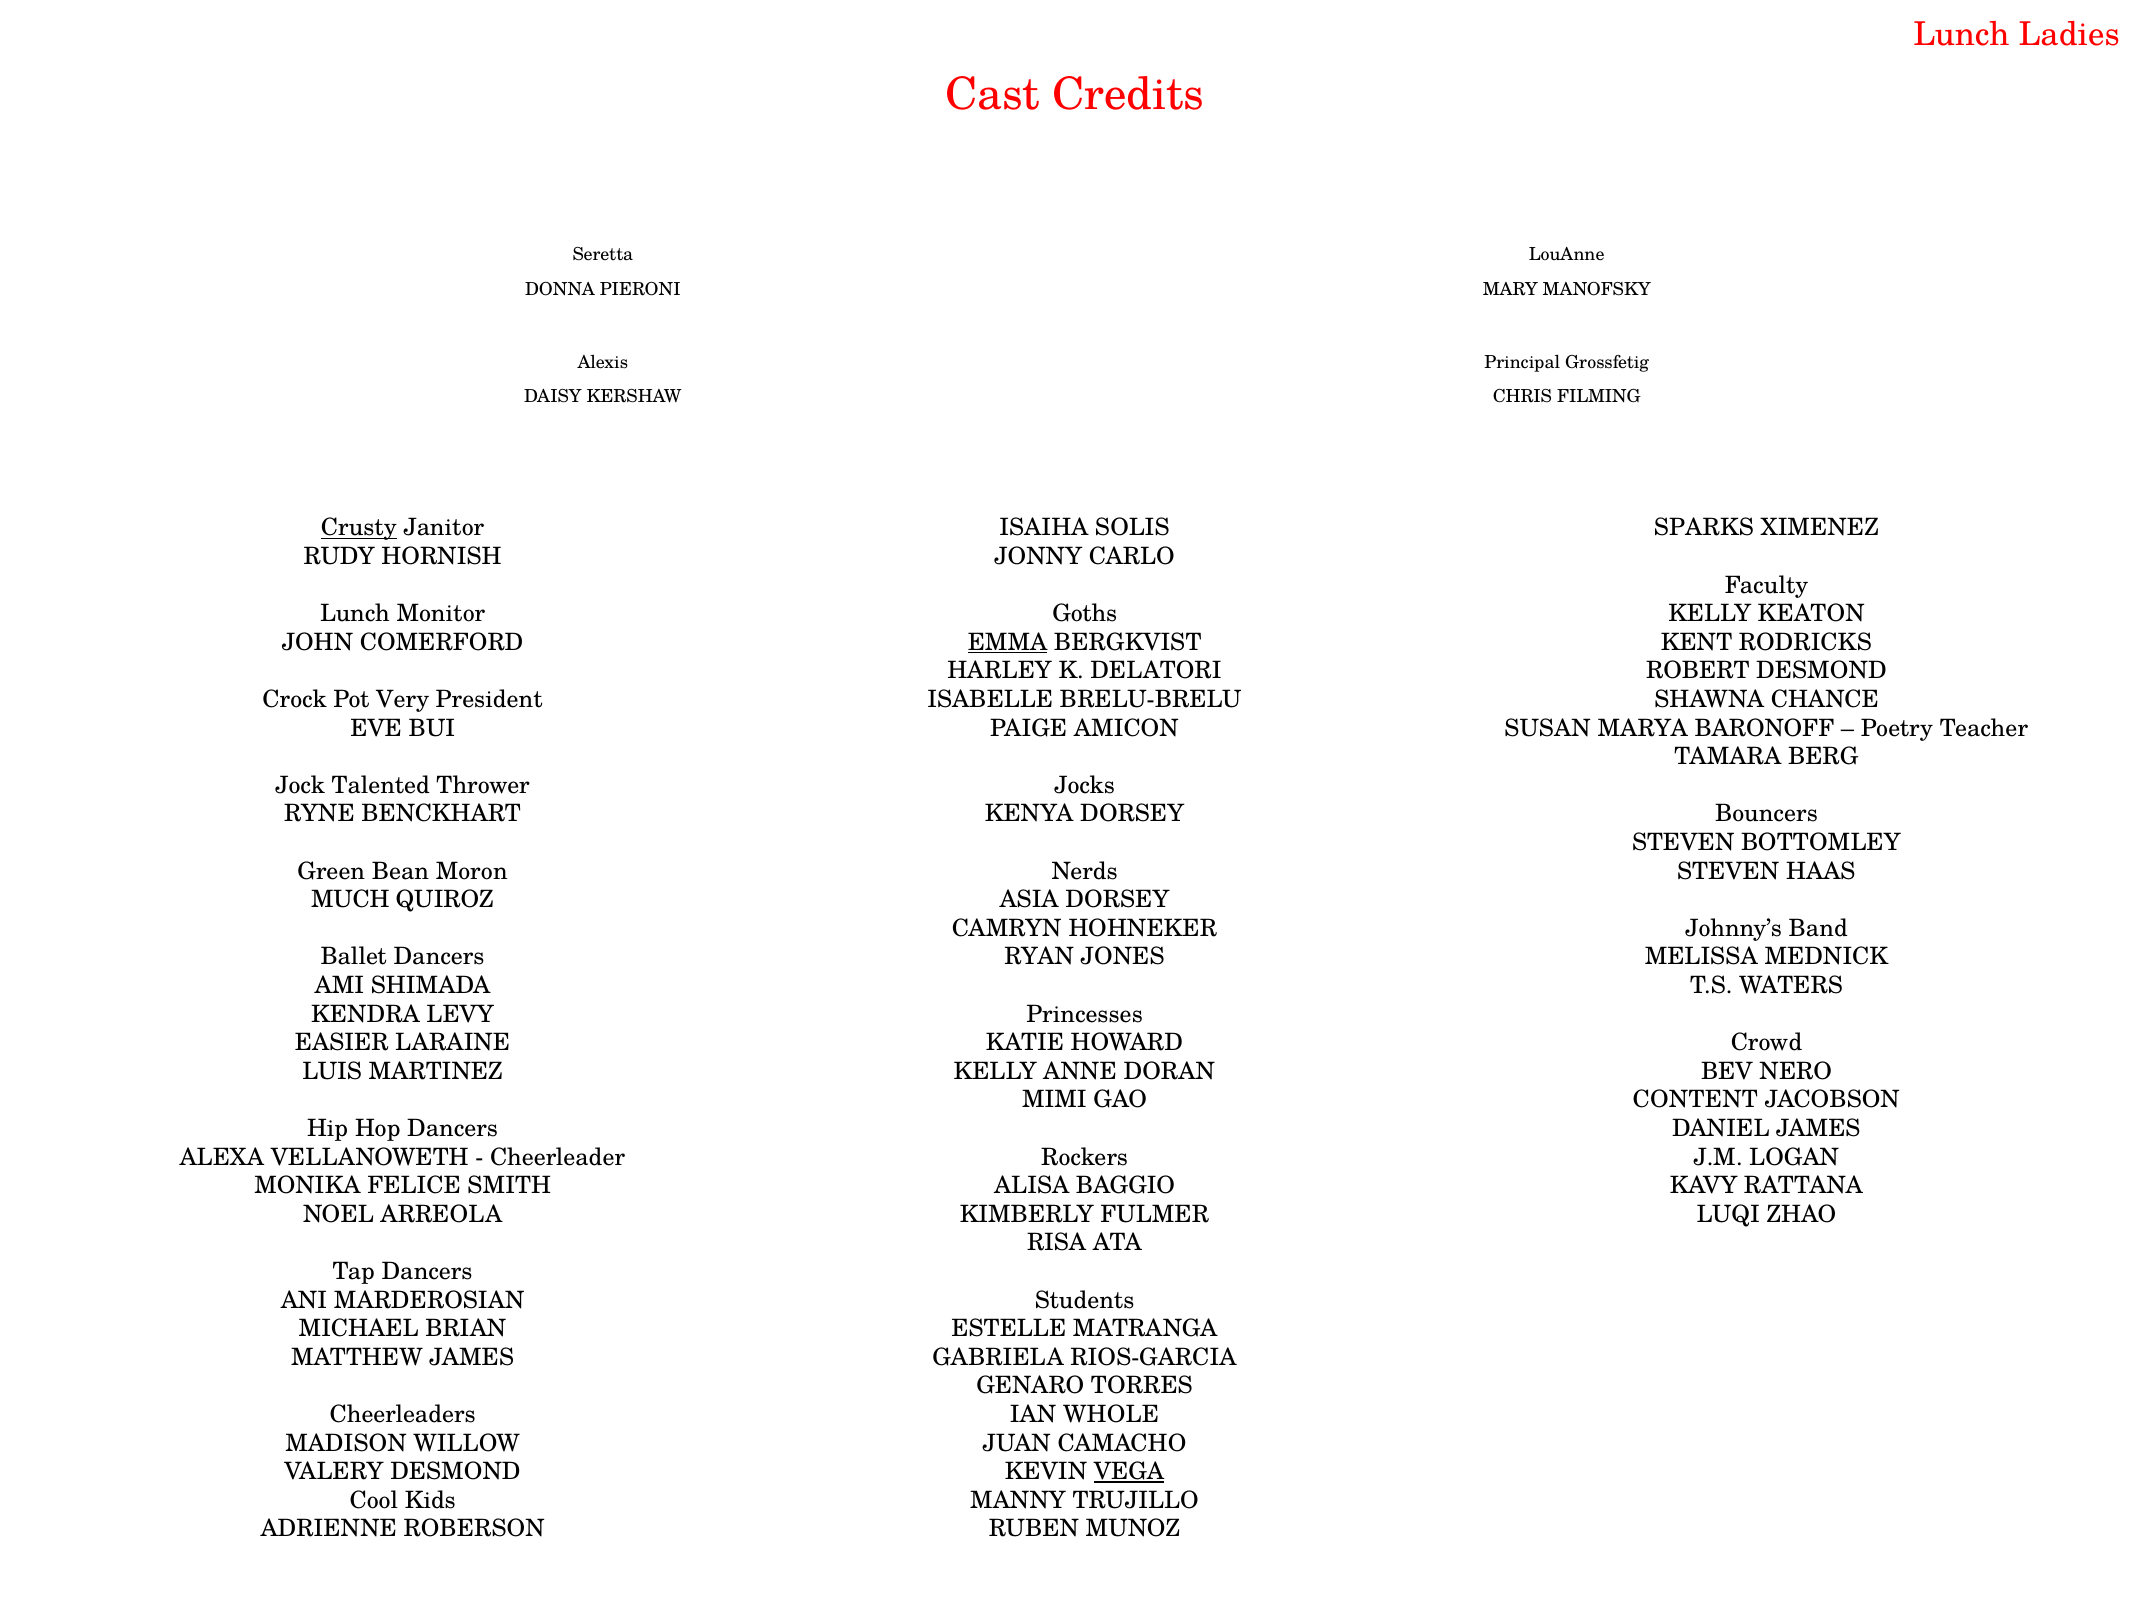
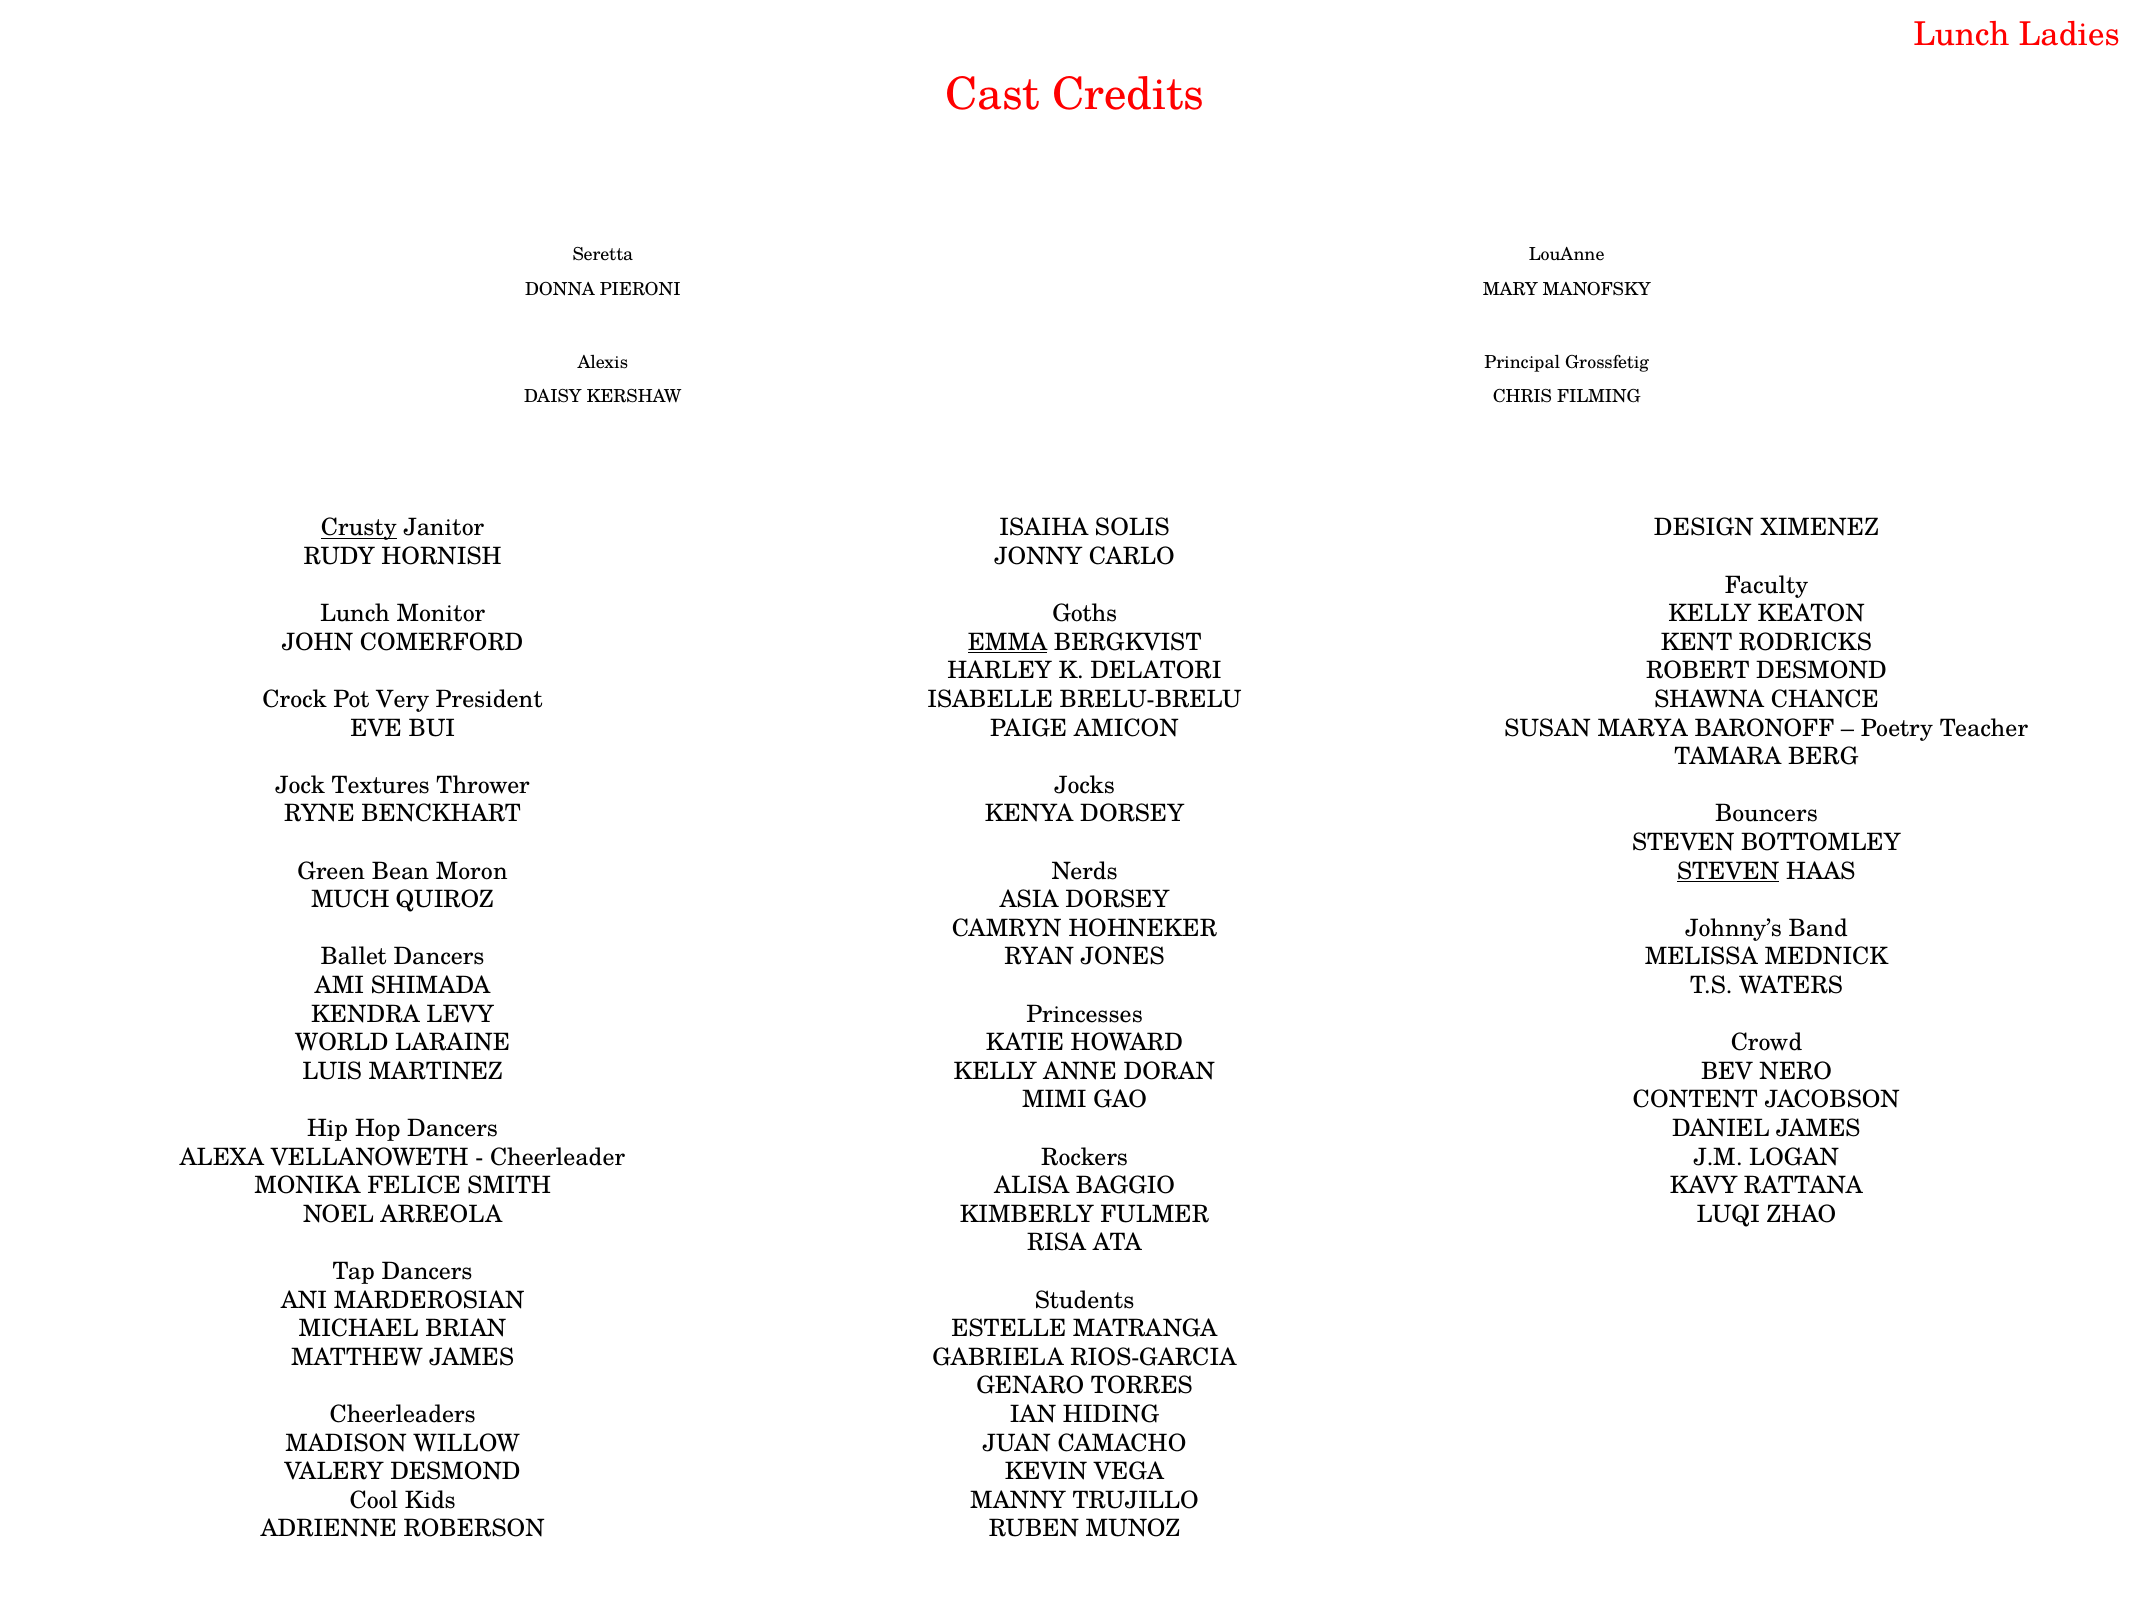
SPARKS: SPARKS -> DESIGN
Talented: Talented -> Textures
STEVEN at (1728, 872) underline: none -> present
EASIER: EASIER -> WORLD
WHOLE: WHOLE -> HIDING
VEGA underline: present -> none
